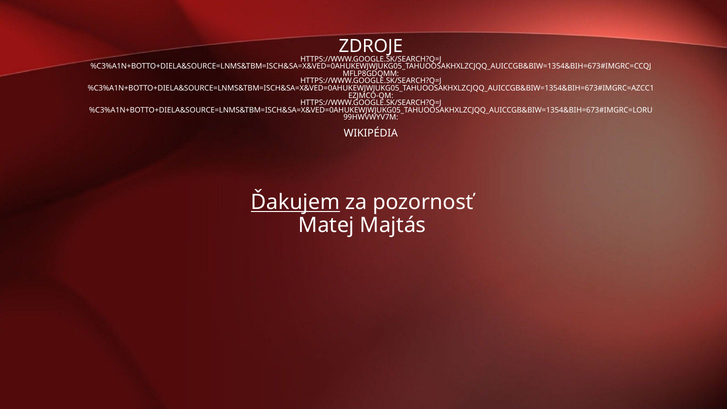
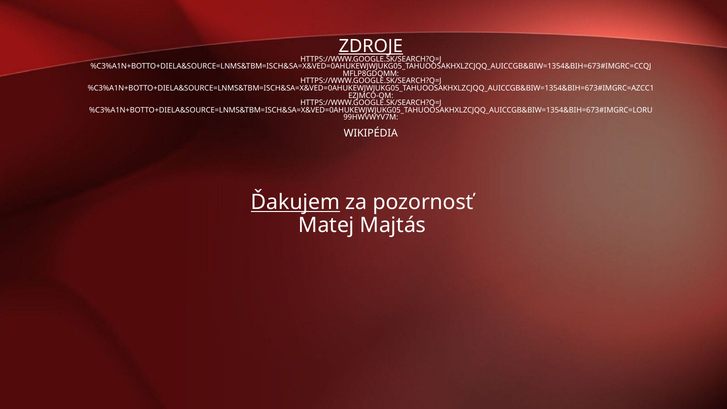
ZDROJE underline: none -> present
